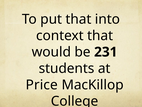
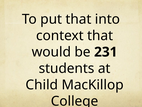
Price: Price -> Child
